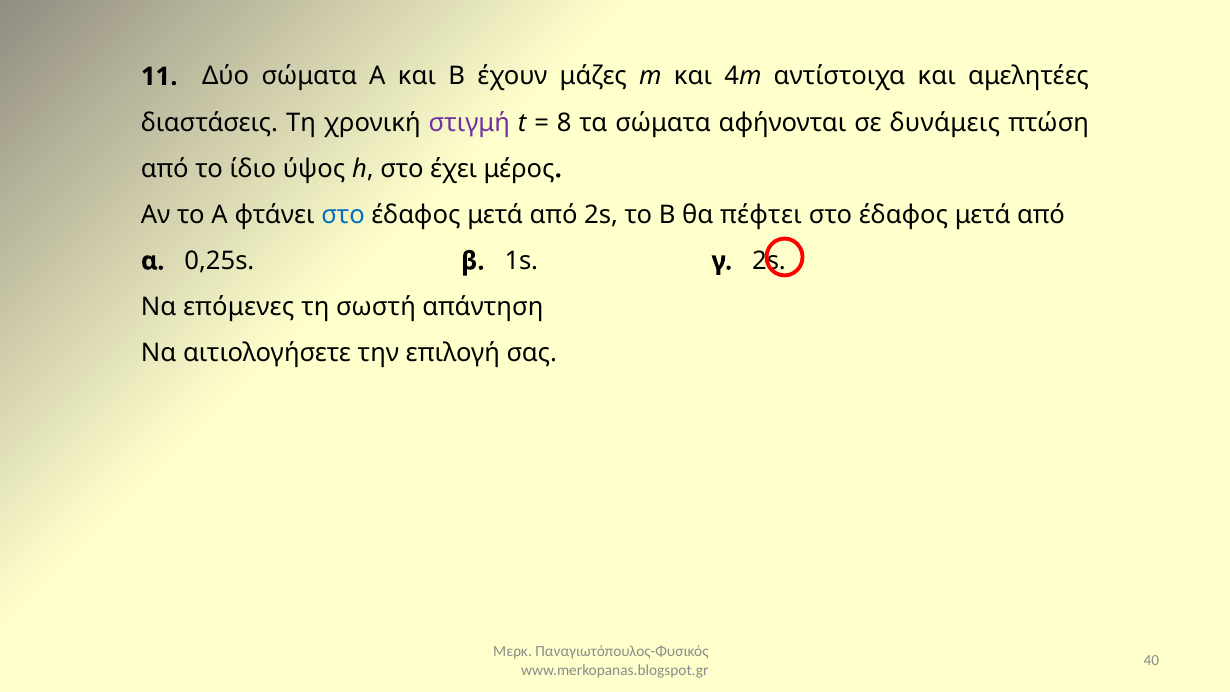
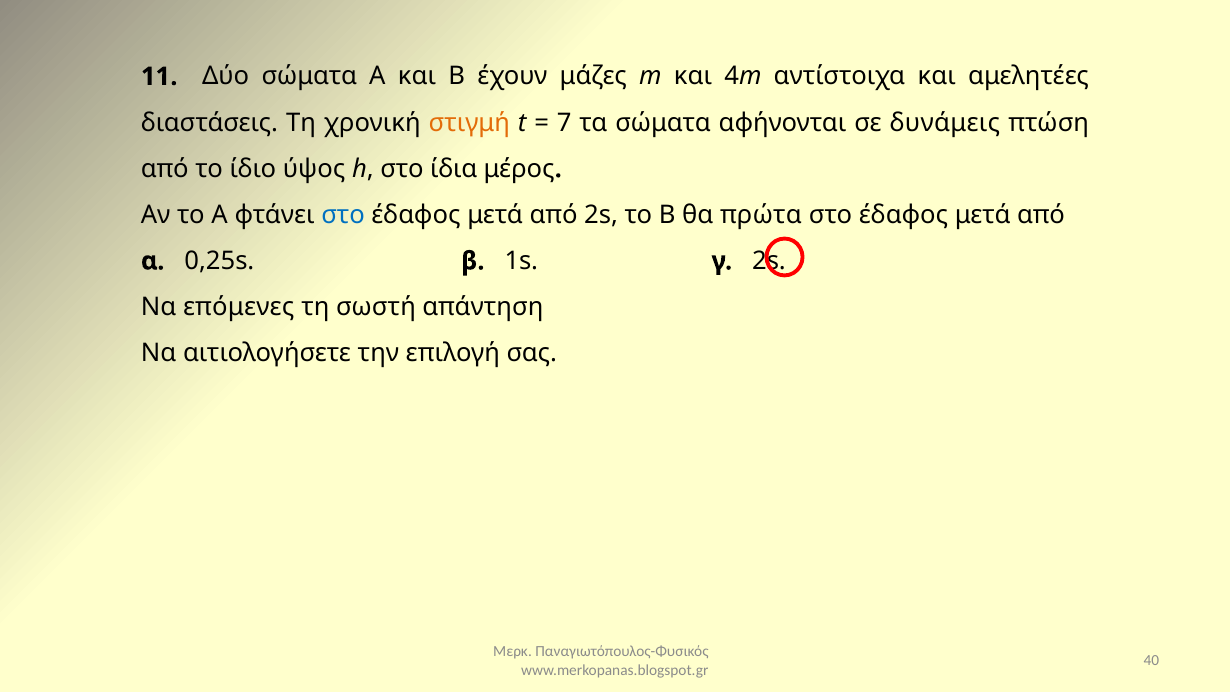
στιγμή colour: purple -> orange
8: 8 -> 7
έχει: έχει -> ίδια
πέφτει: πέφτει -> πρώτα
